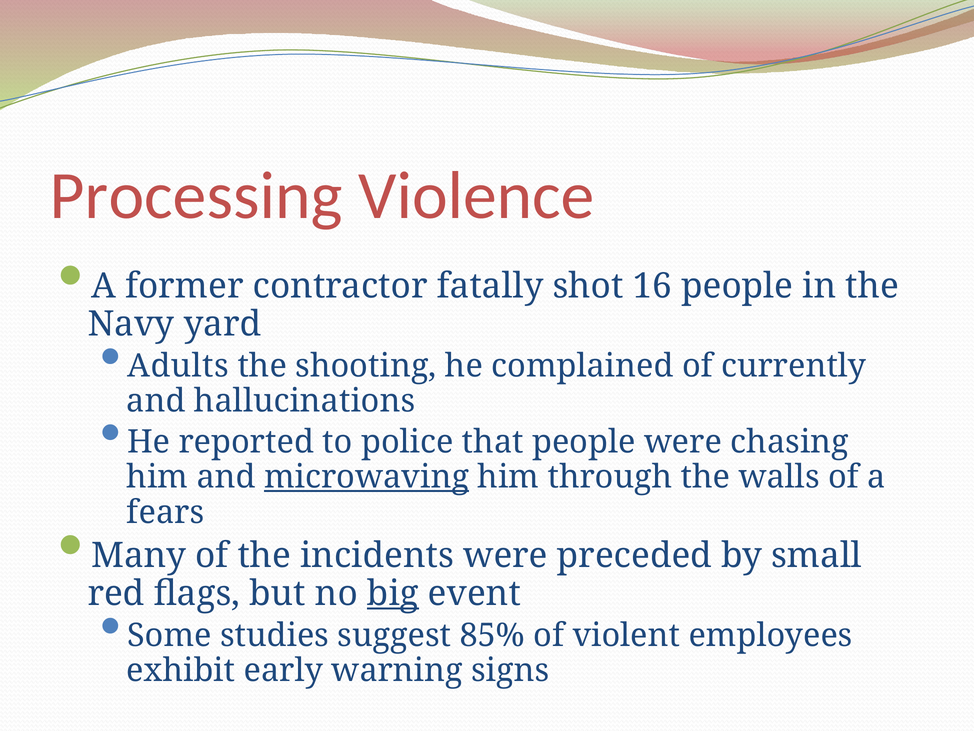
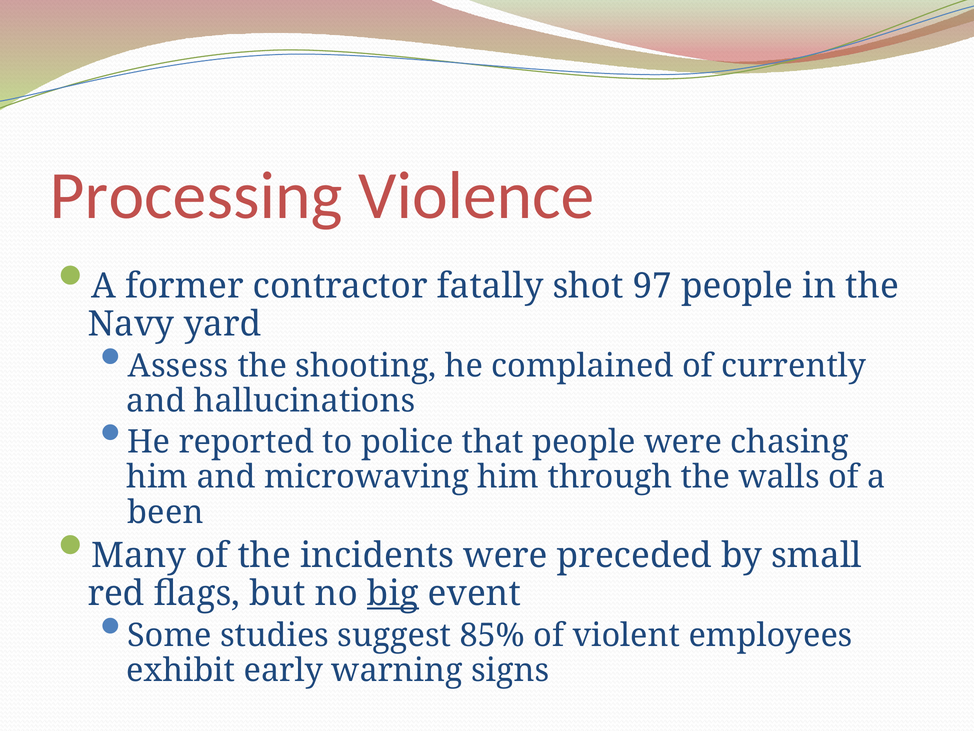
16: 16 -> 97
Adults: Adults -> Assess
microwaving underline: present -> none
fears: fears -> been
